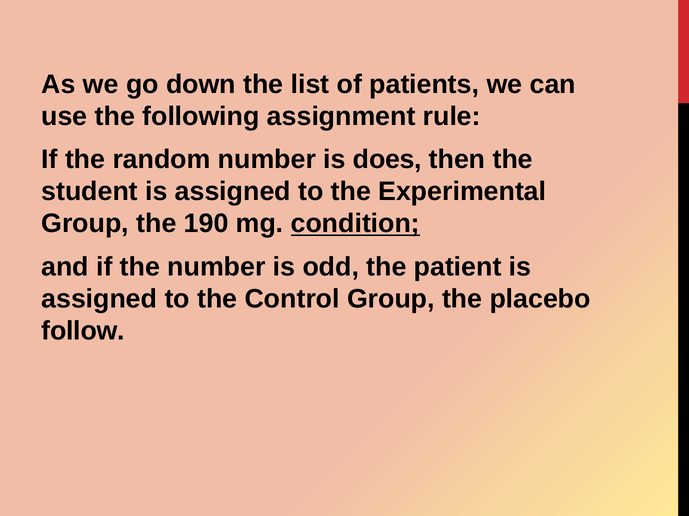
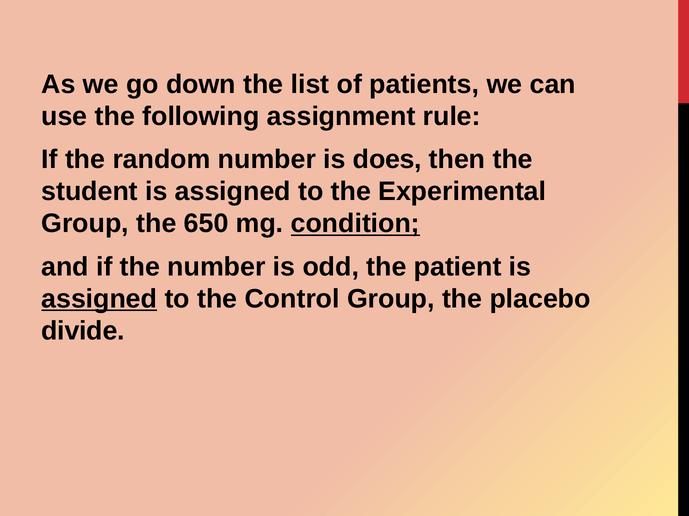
190: 190 -> 650
assigned at (99, 299) underline: none -> present
follow: follow -> divide
